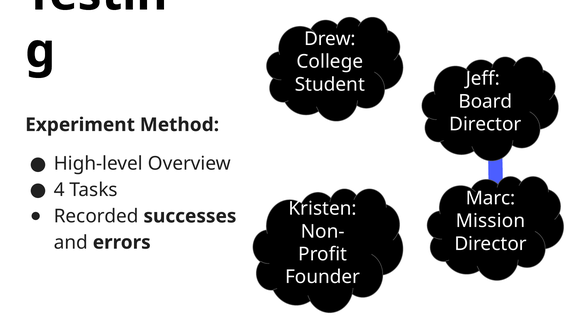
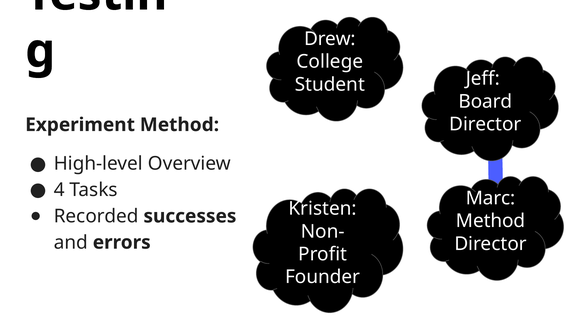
Mission at (490, 221): Mission -> Method
